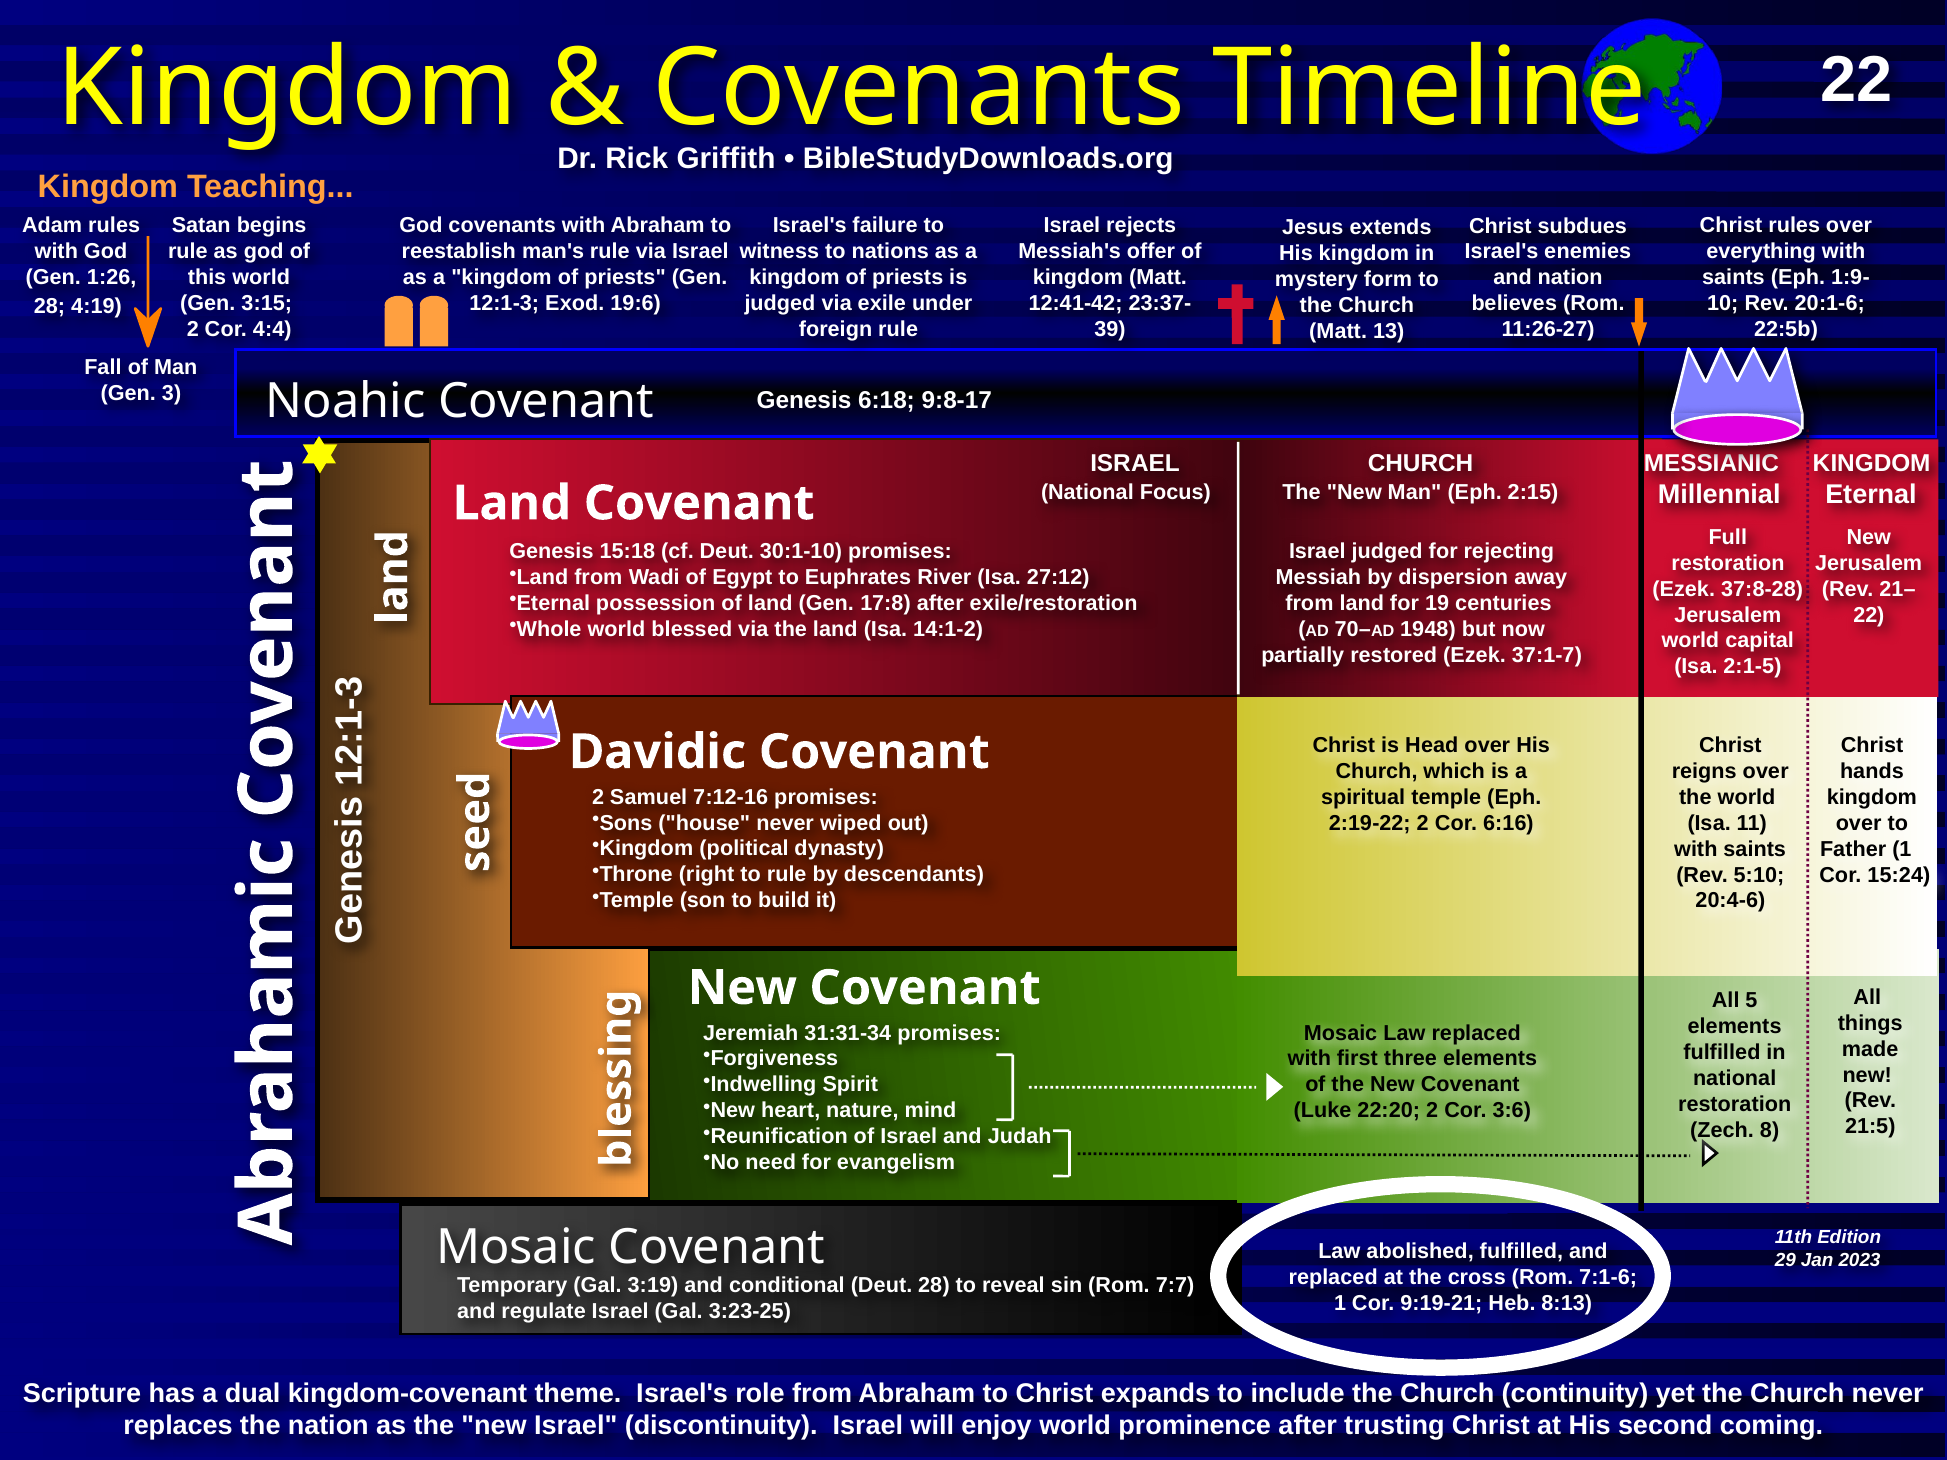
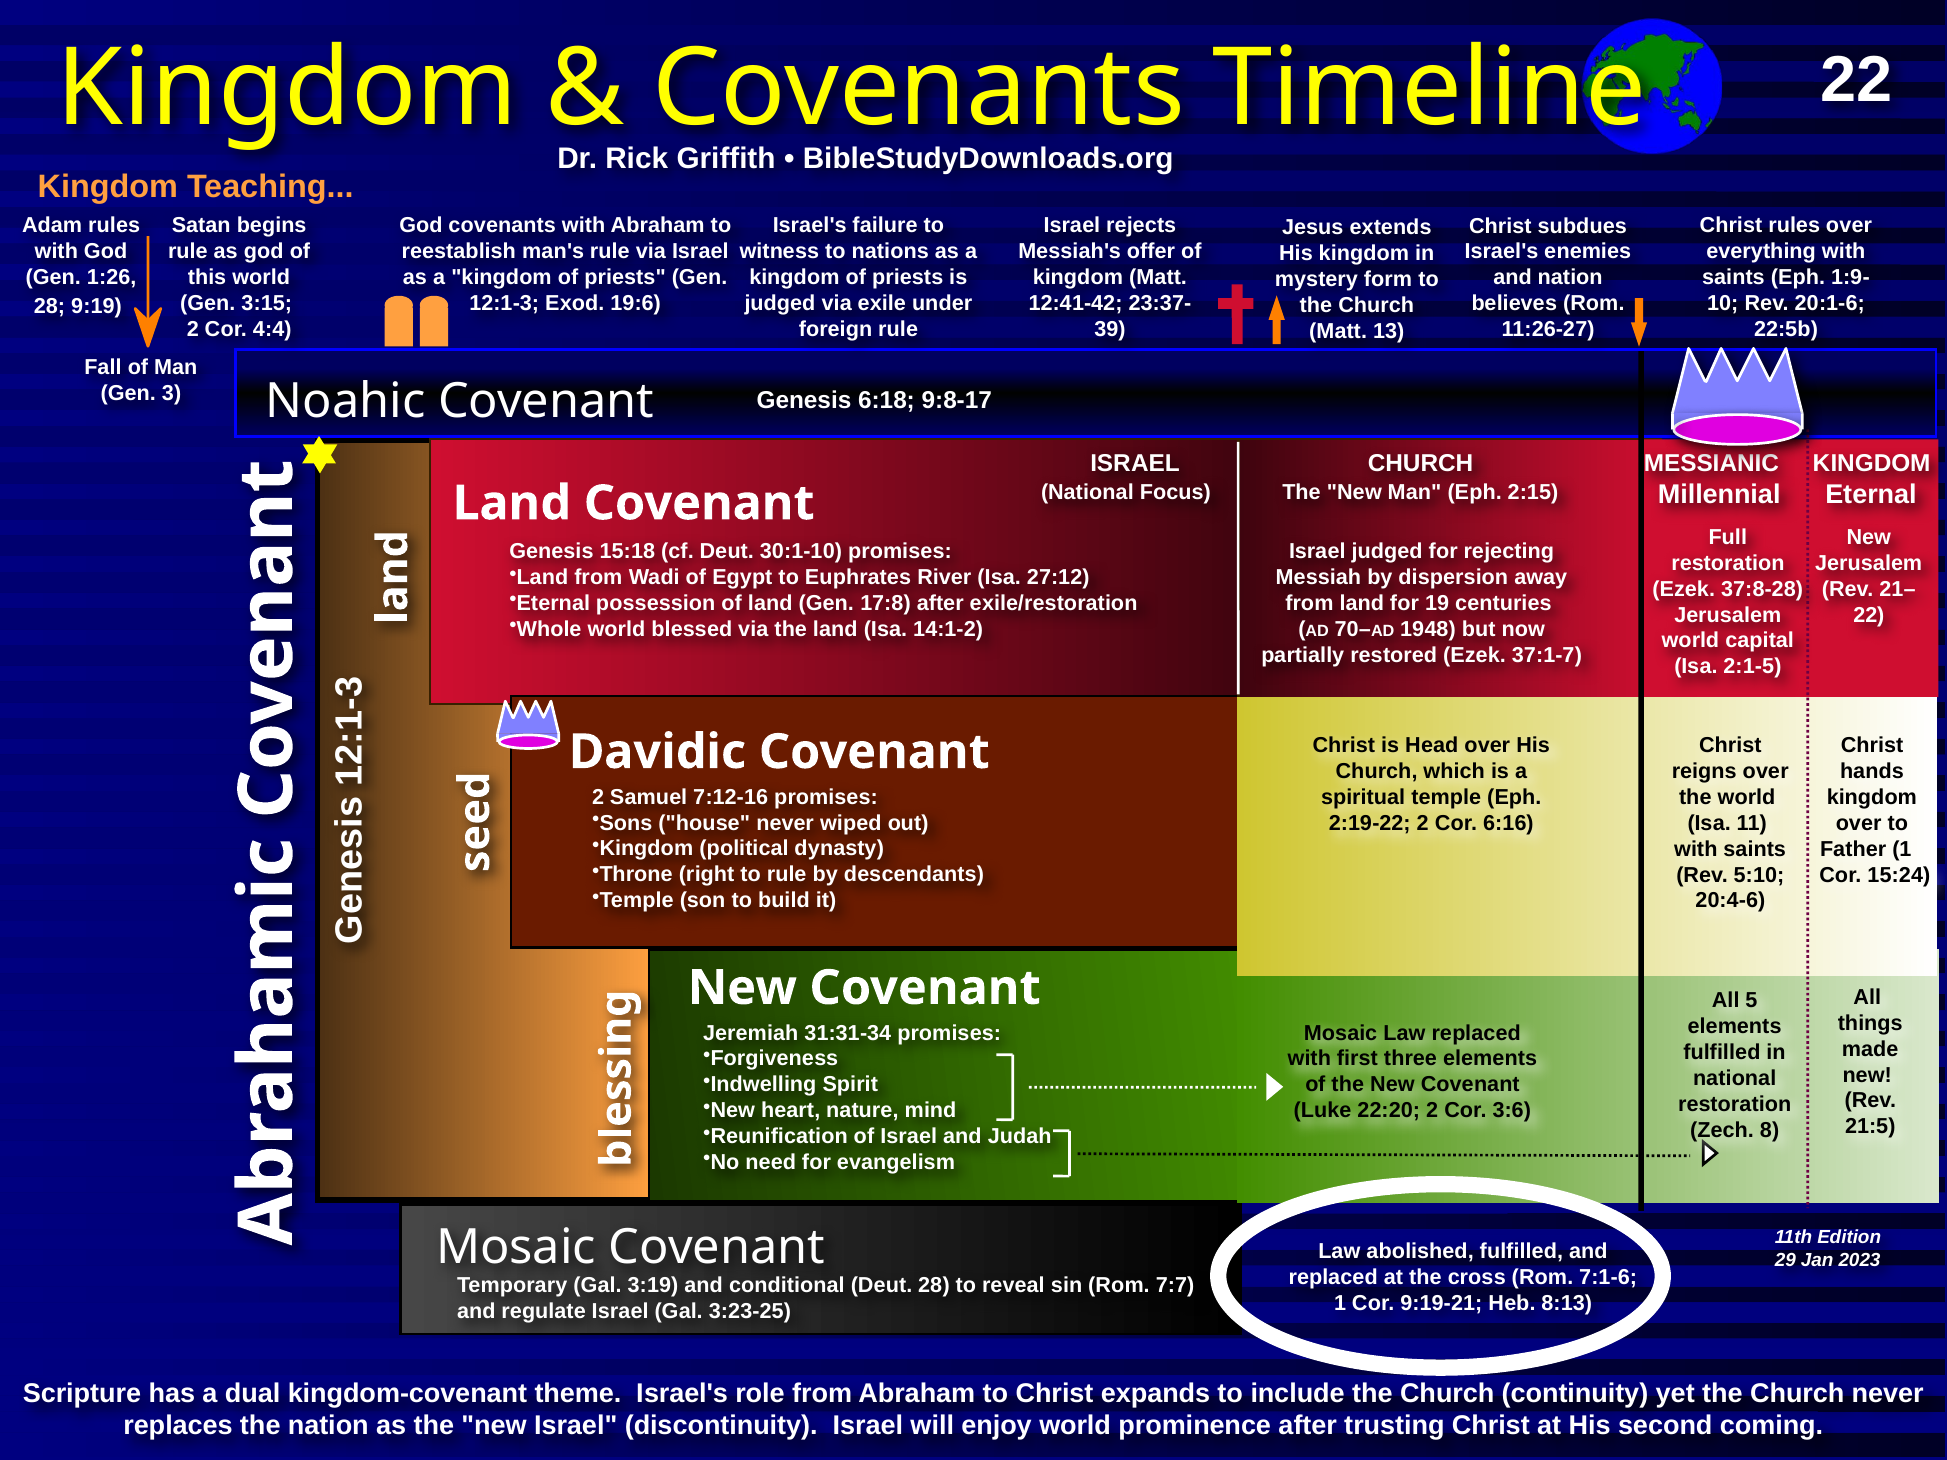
4:19: 4:19 -> 9:19
